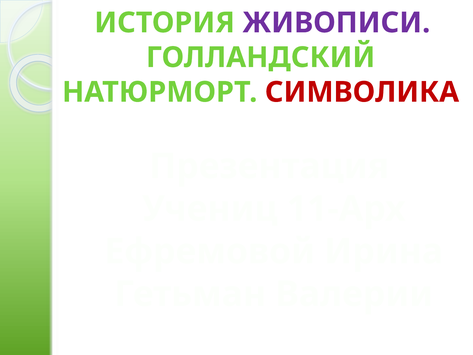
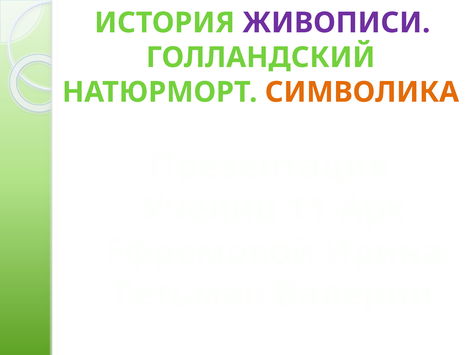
СИМВОЛИКА colour: red -> orange
